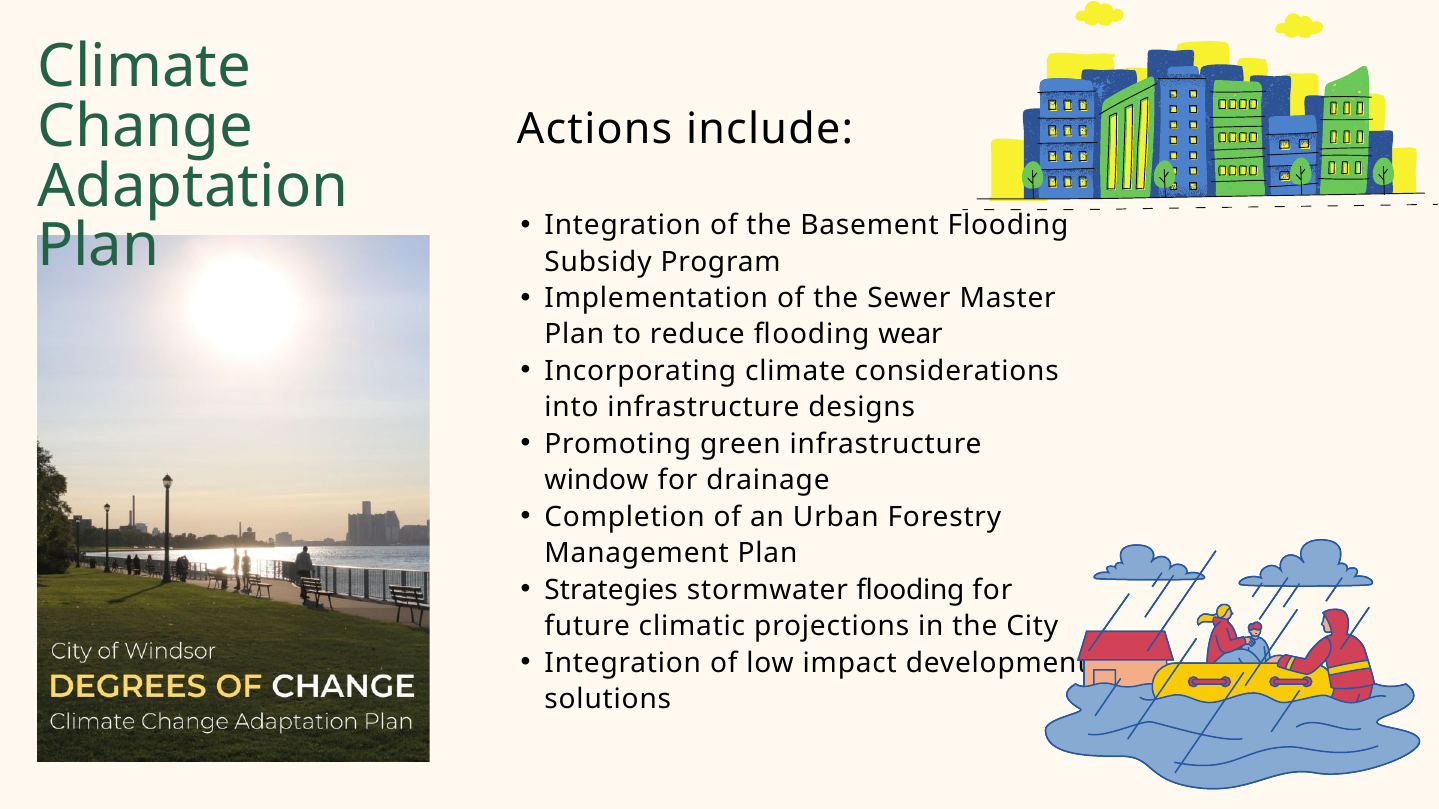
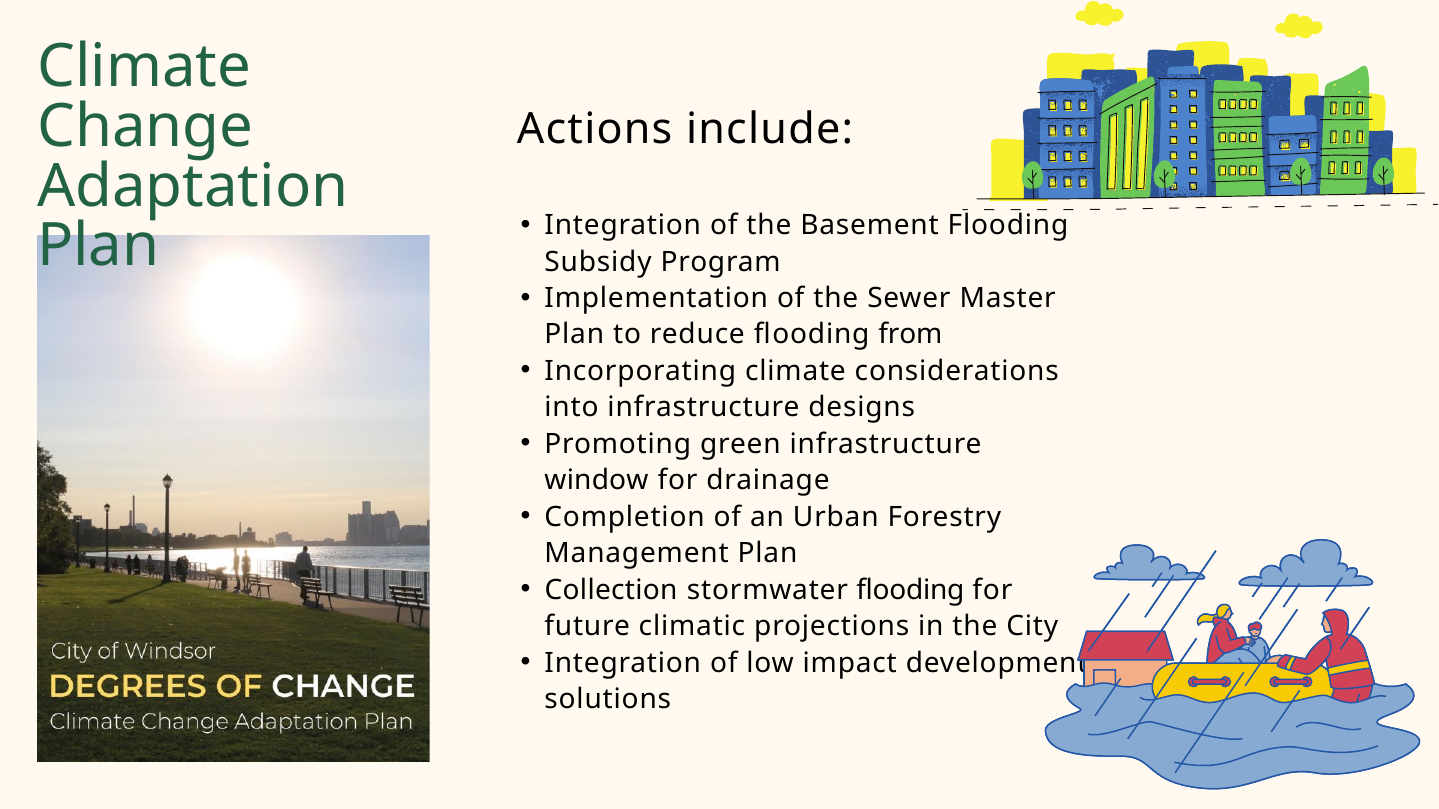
wear: wear -> from
Strategies: Strategies -> Collection
